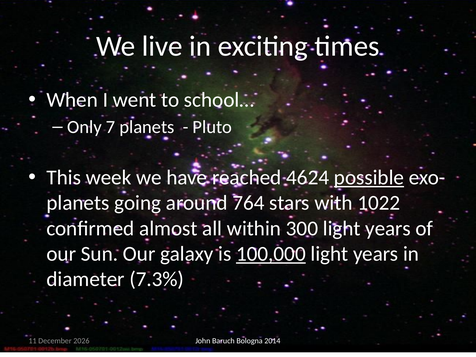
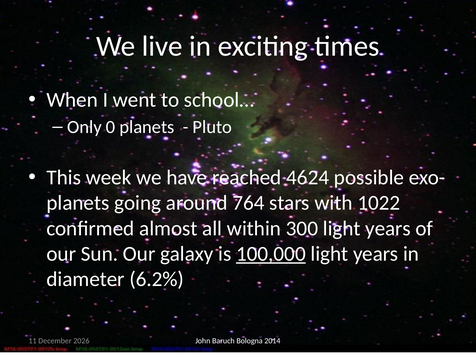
7: 7 -> 0
possible underline: present -> none
7.3%: 7.3% -> 6.2%
